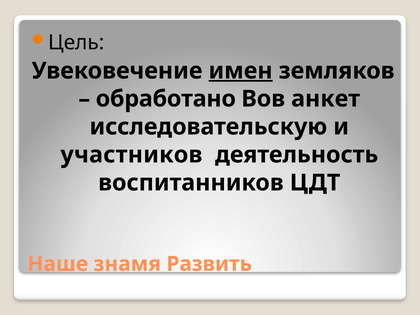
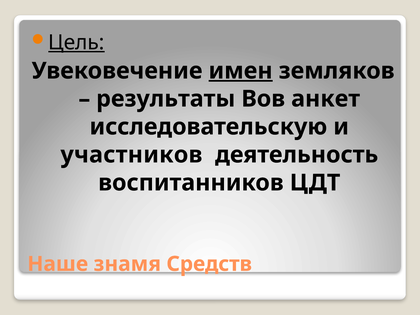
Цель underline: none -> present
обработано: обработано -> результаты
Развить: Развить -> Средств
